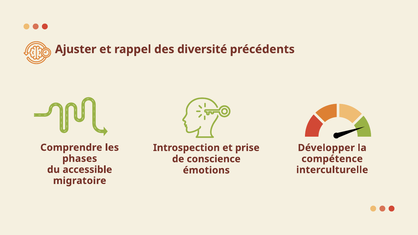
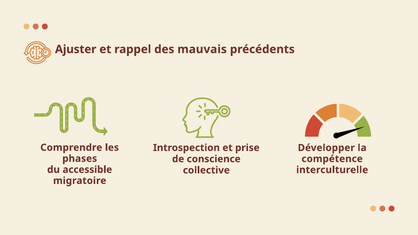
diversité: diversité -> mauvais
émotions: émotions -> collective
